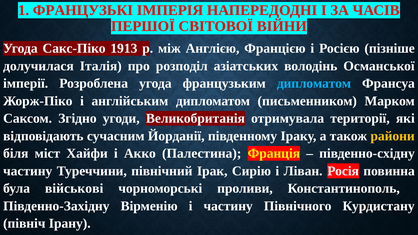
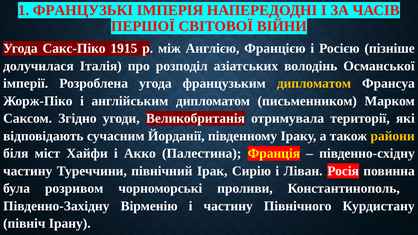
1913: 1913 -> 1915
дипломатом at (314, 83) colour: light blue -> yellow
військові: військові -> розривом
